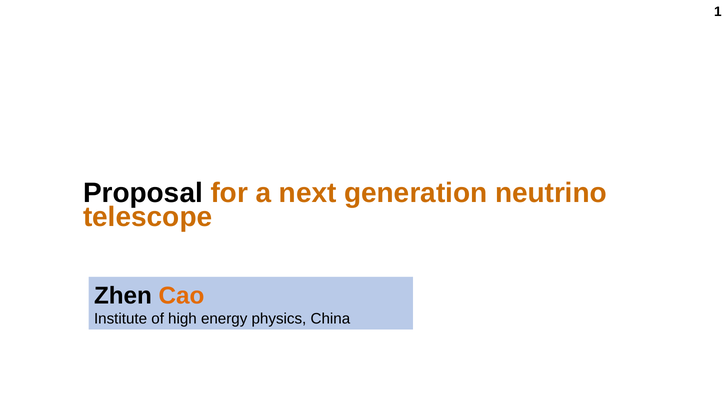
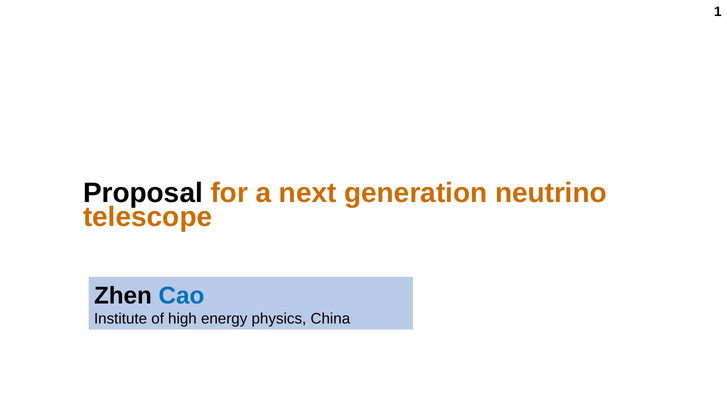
Cao colour: orange -> blue
